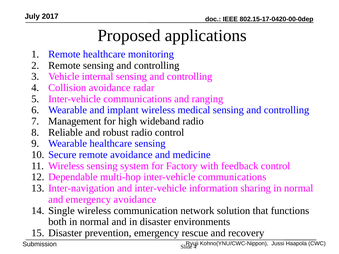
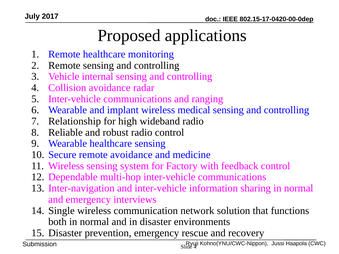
Management: Management -> Relationship
emergency avoidance: avoidance -> interviews
